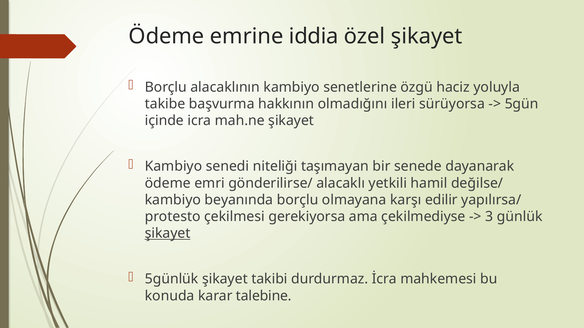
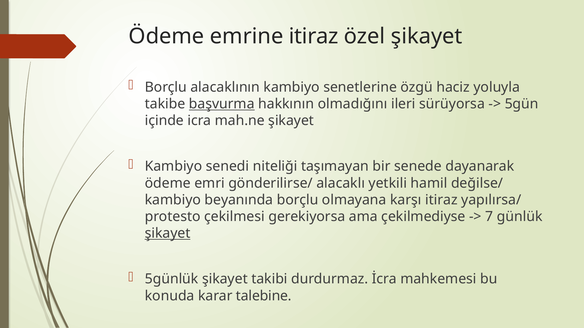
emrine iddia: iddia -> itiraz
başvurma underline: none -> present
karşı edilir: edilir -> itiraz
3: 3 -> 7
